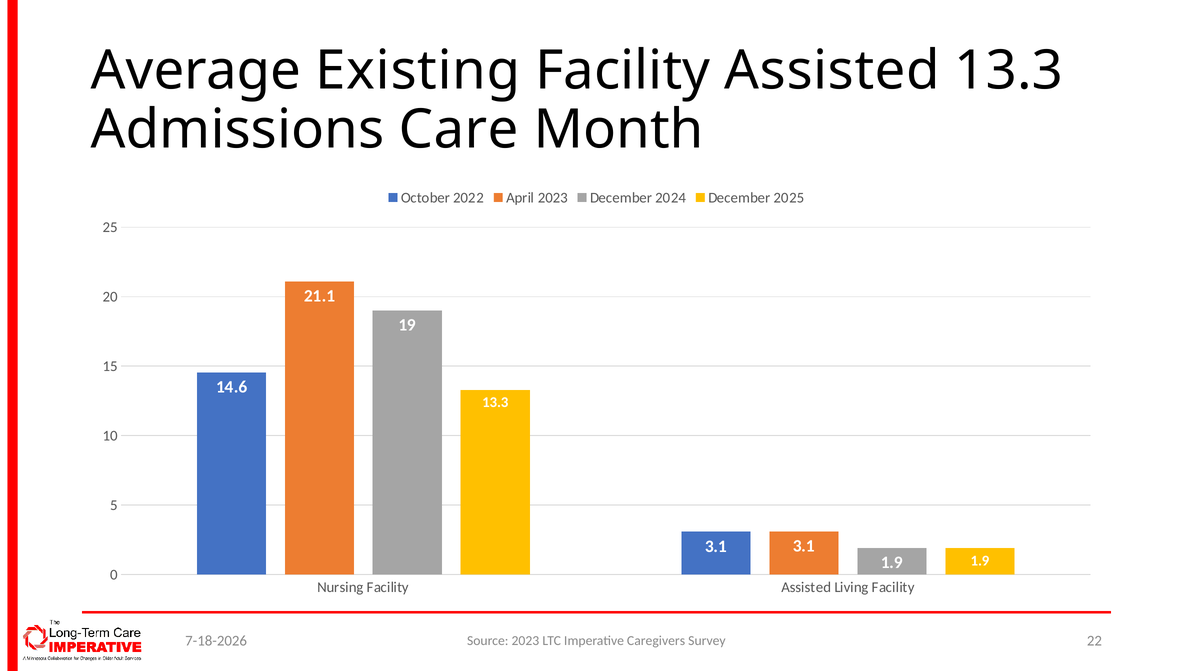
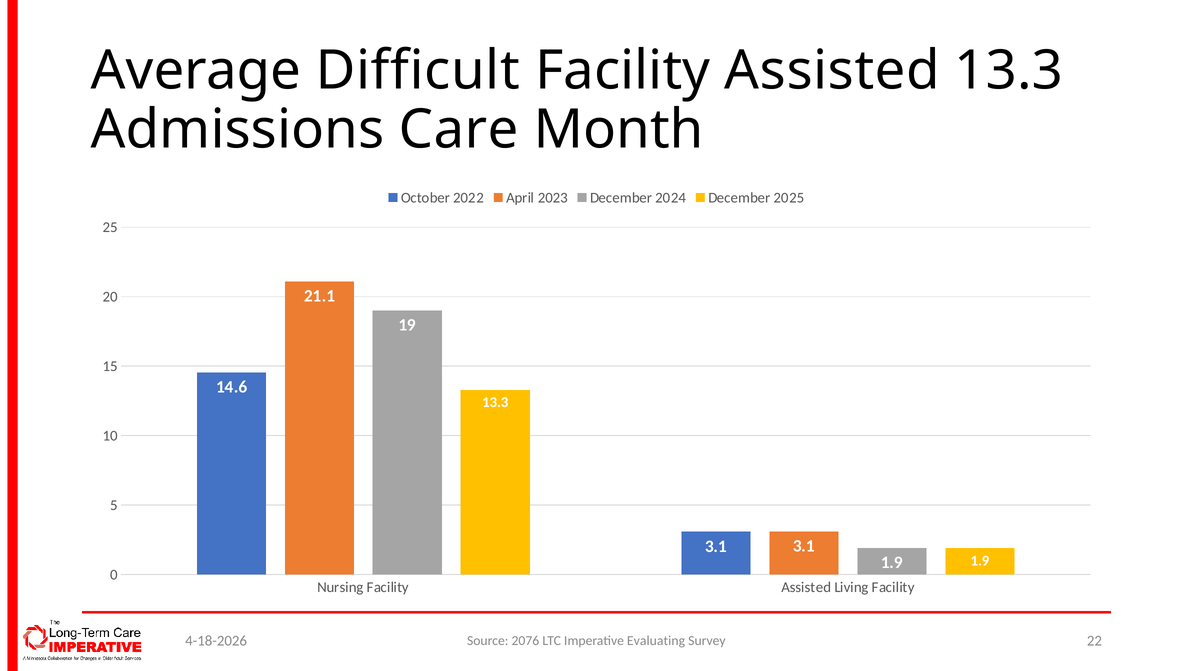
Existing: Existing -> Difficult
7-18-2026: 7-18-2026 -> 4-18-2026
Source 2023: 2023 -> 2076
Caregivers: Caregivers -> Evaluating
